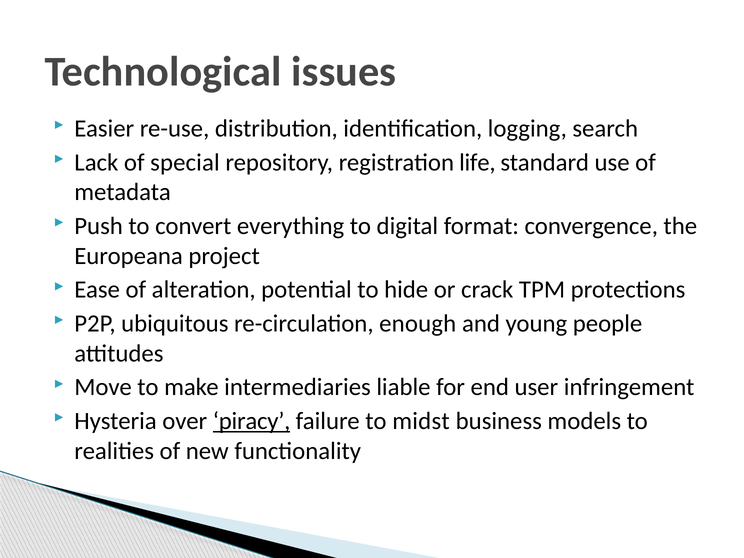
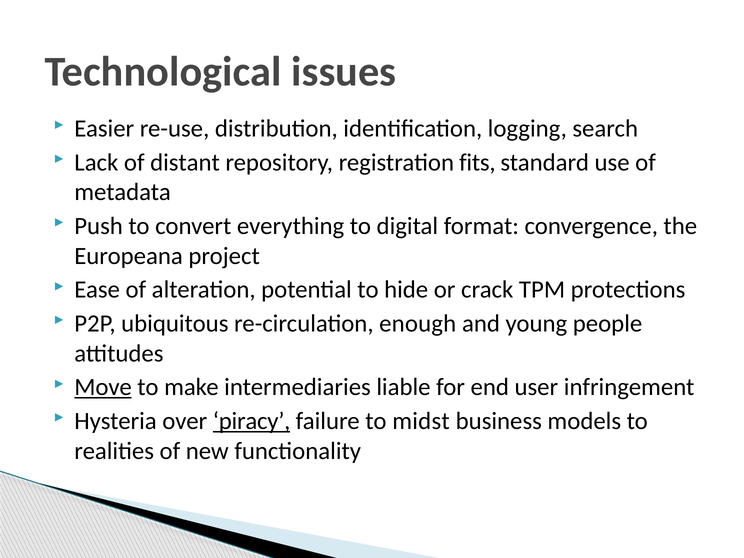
special: special -> distant
life: life -> fits
Move underline: none -> present
